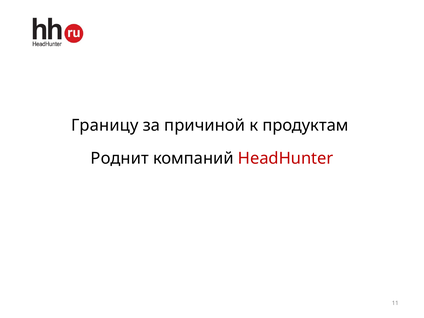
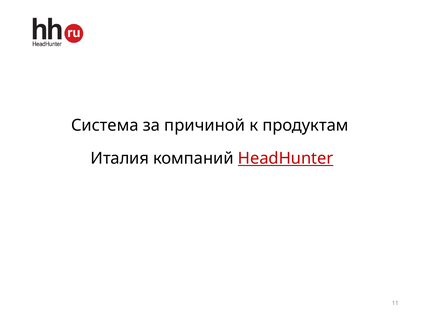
Границу: Границу -> Система
Роднит: Роднит -> Италия
HeadHunter underline: none -> present
